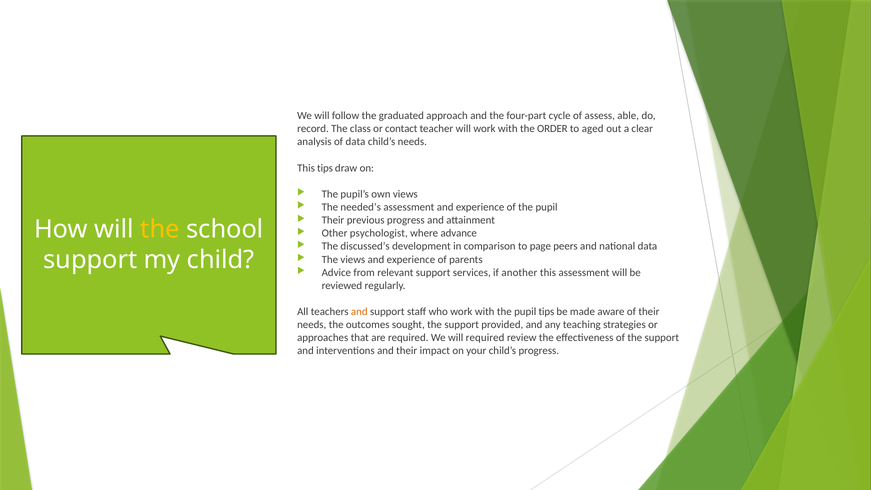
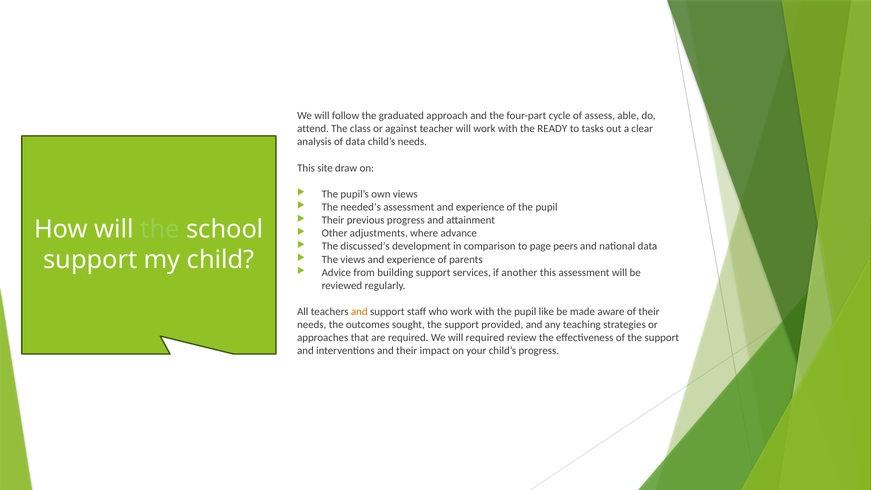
record: record -> attend
contact: contact -> against
ORDER: ORDER -> READY
aged: aged -> tasks
This tips: tips -> site
the at (160, 229) colour: yellow -> light green
psychologist: psychologist -> adjustments
relevant: relevant -> building
pupil tips: tips -> like
